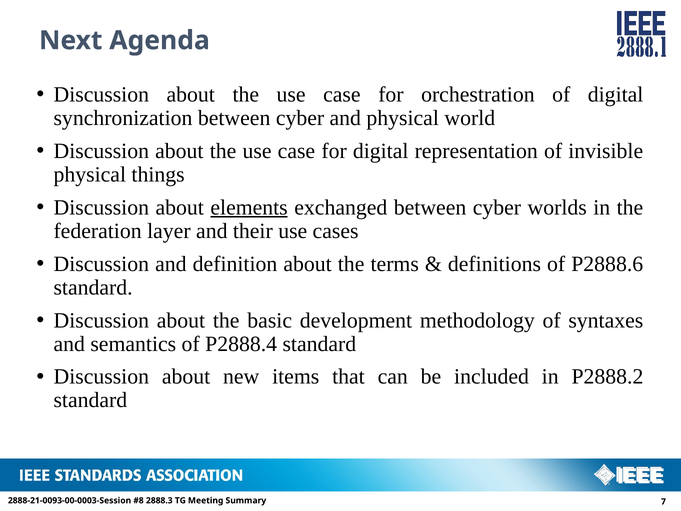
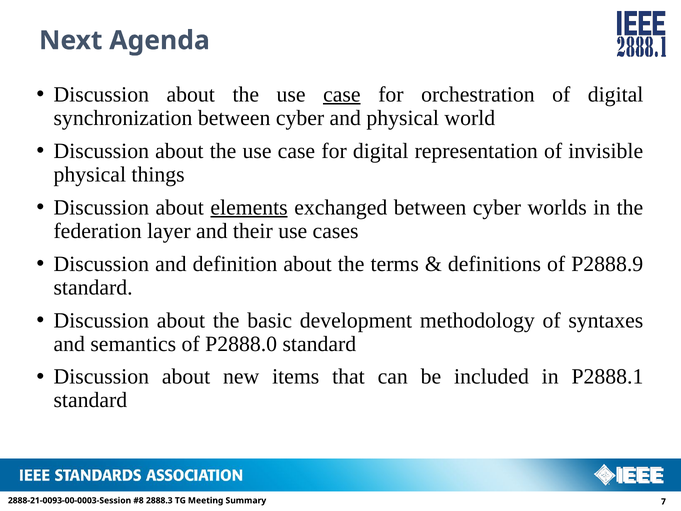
case at (342, 94) underline: none -> present
P2888.6: P2888.6 -> P2888.9
P2888.4: P2888.4 -> P2888.0
P2888.2: P2888.2 -> P2888.1
